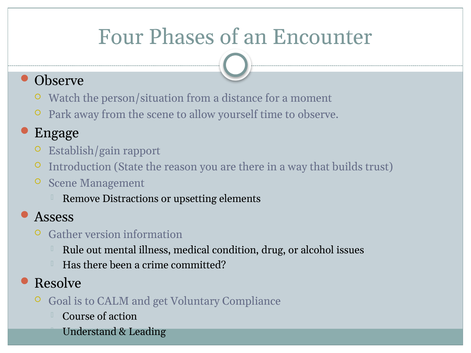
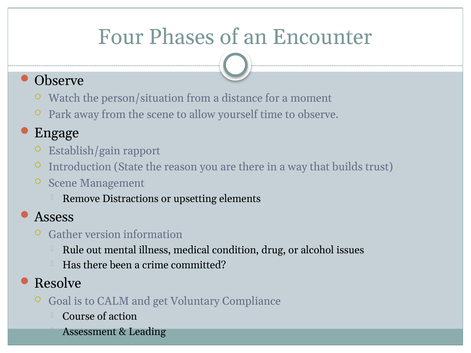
Understand: Understand -> Assessment
